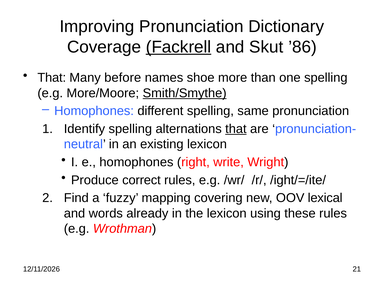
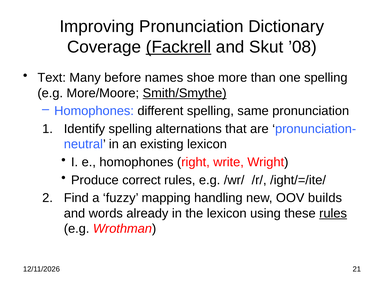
’86: ’86 -> ’08
That at (52, 78): That -> Text
that at (236, 129) underline: present -> none
covering: covering -> handling
lexical: lexical -> builds
rules at (333, 213) underline: none -> present
